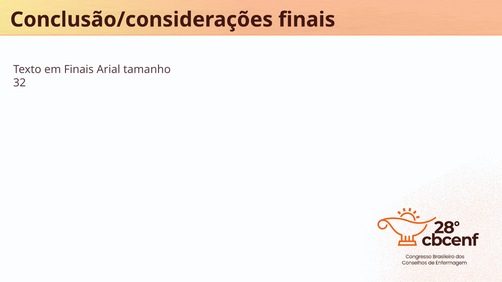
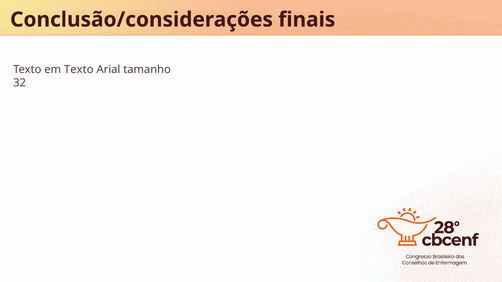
em Finais: Finais -> Texto
